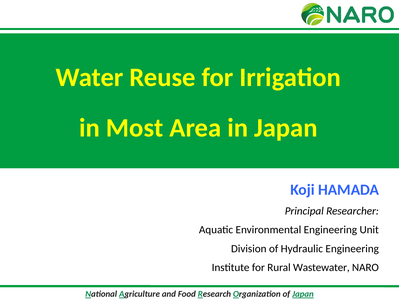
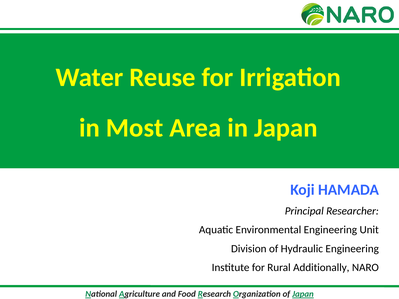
Wastewater: Wastewater -> Additionally
